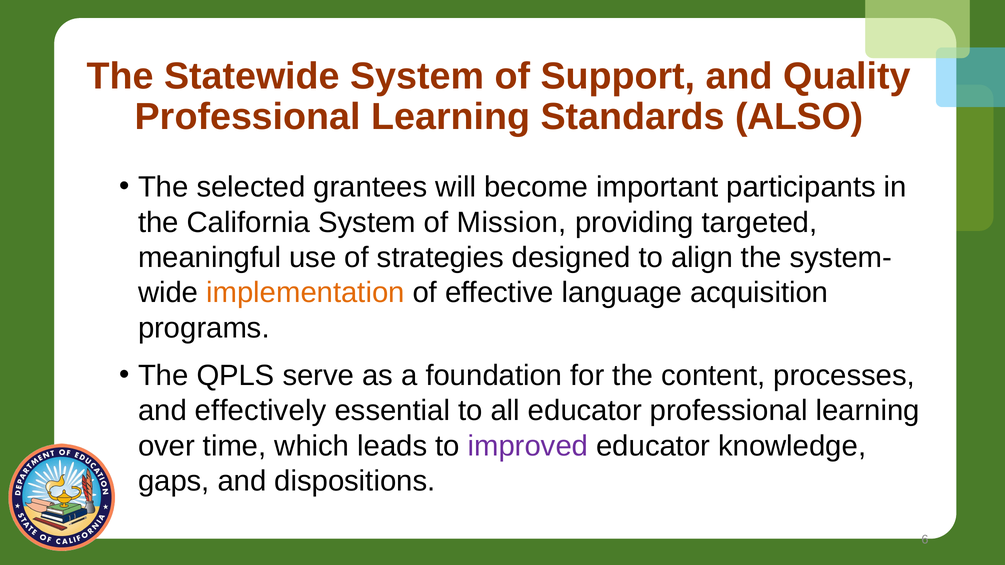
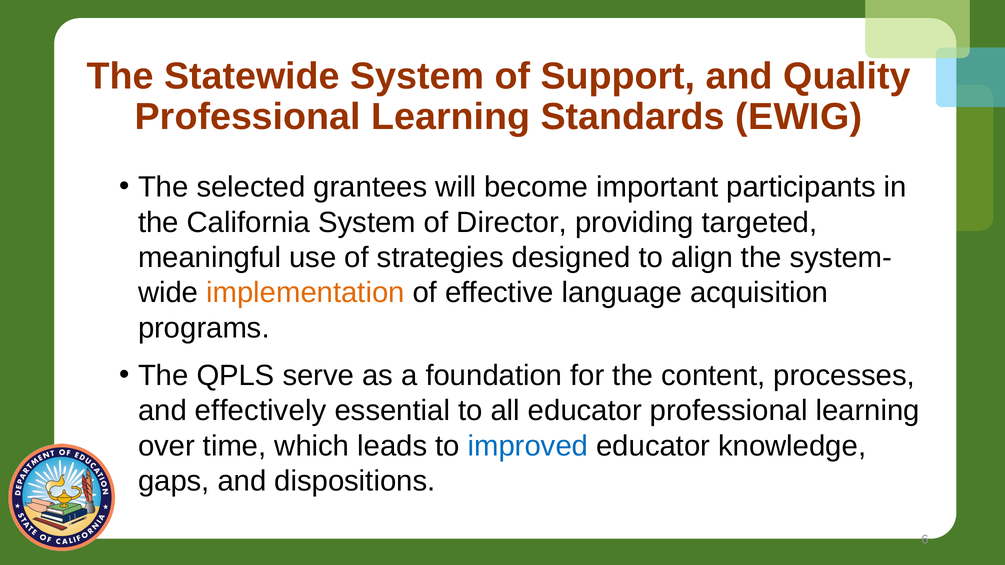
ALSO: ALSO -> EWIG
Mission: Mission -> Director
improved colour: purple -> blue
